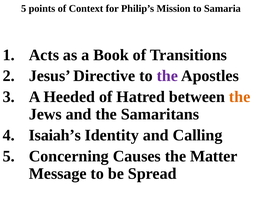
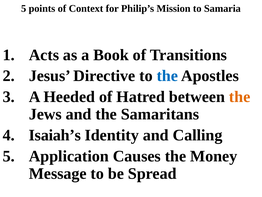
the at (167, 76) colour: purple -> blue
Concerning: Concerning -> Application
Matter: Matter -> Money
